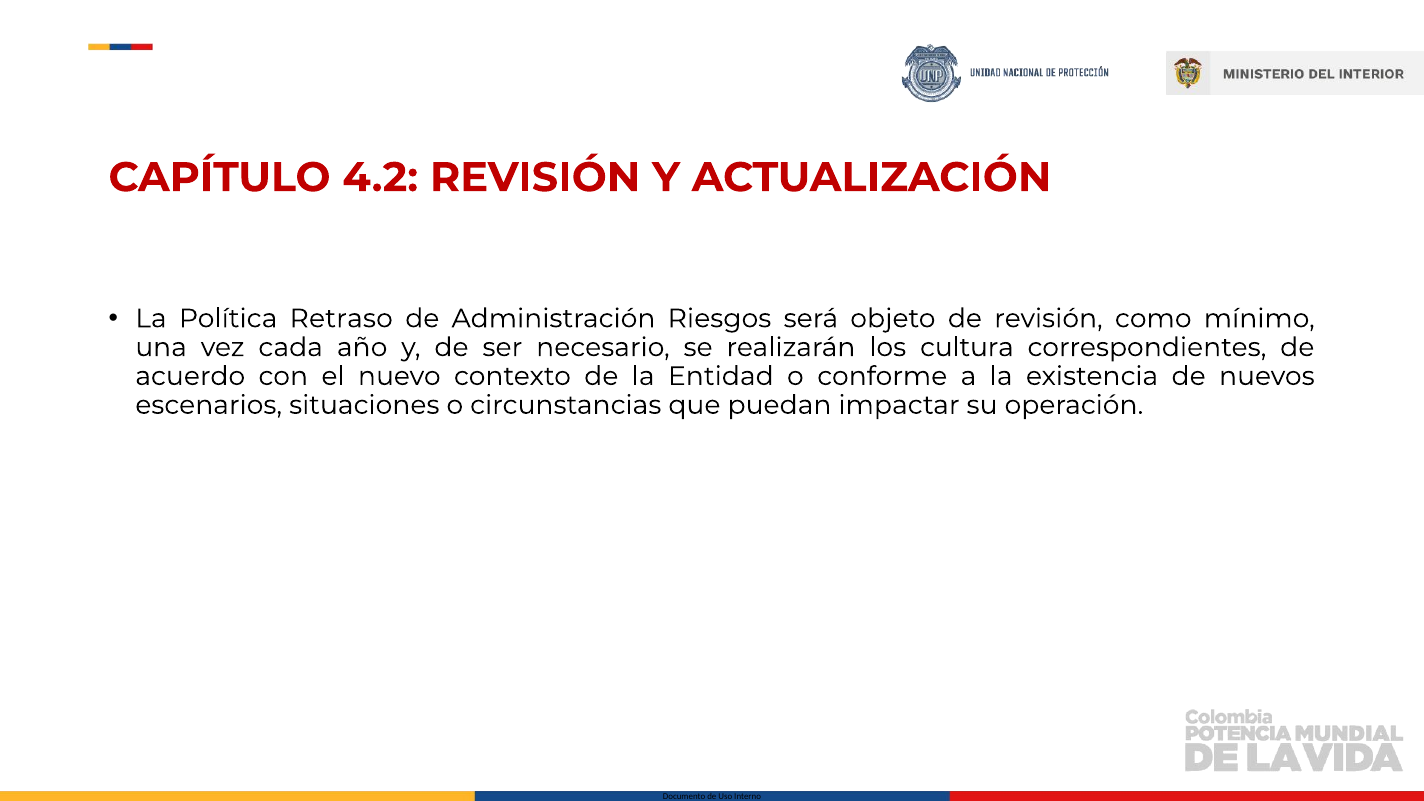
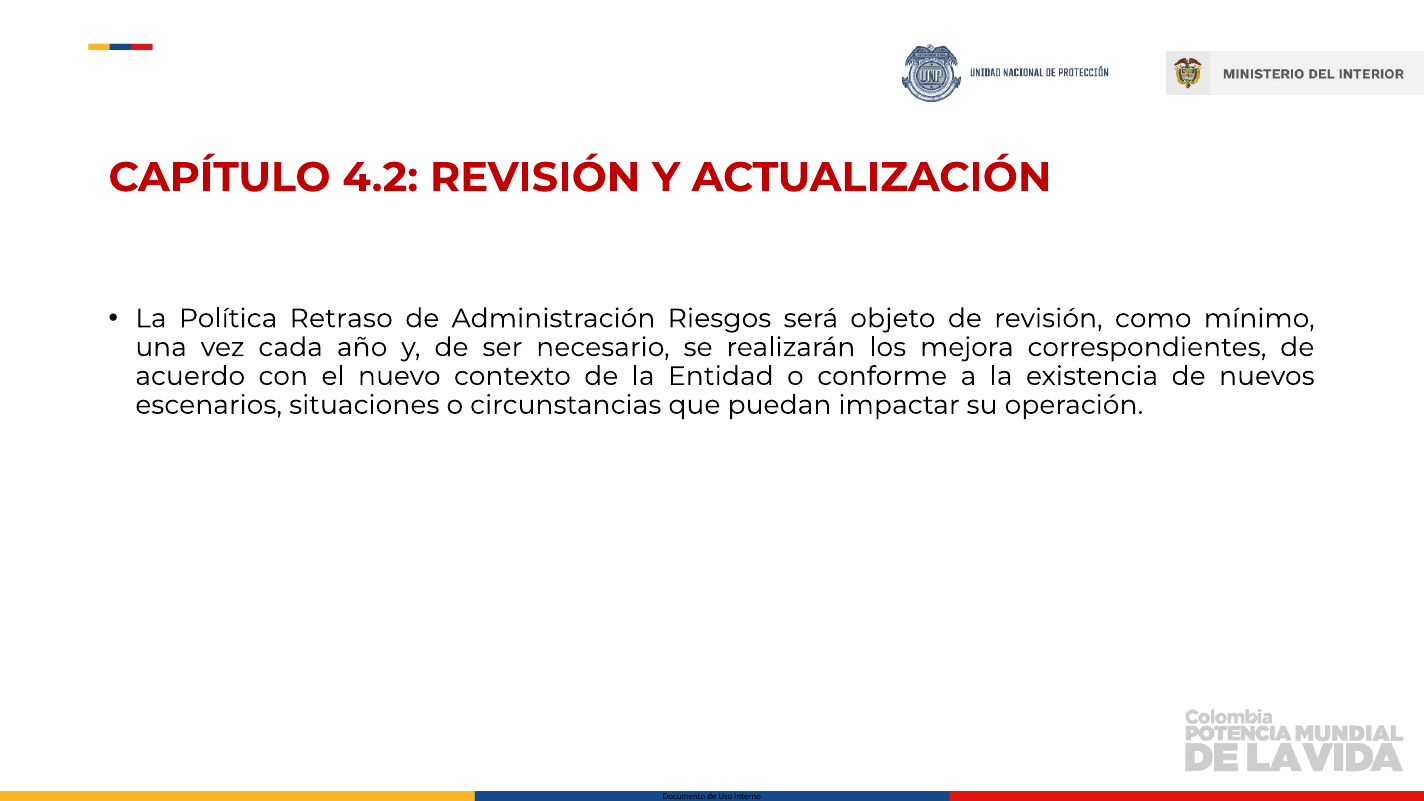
cultura: cultura -> mejora
